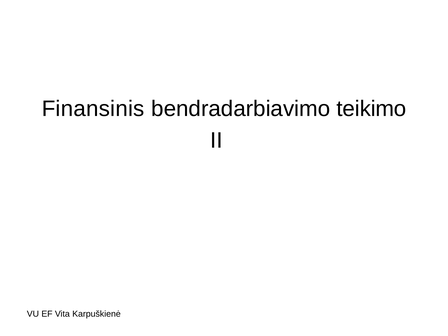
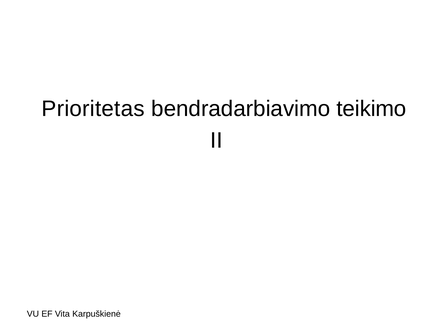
Finansinis: Finansinis -> Prioritetas
